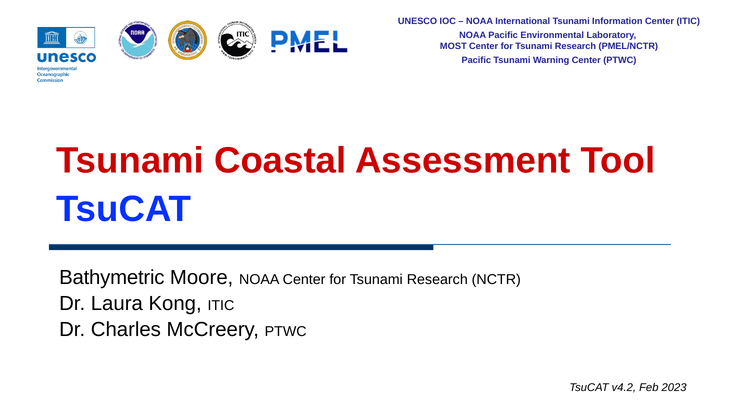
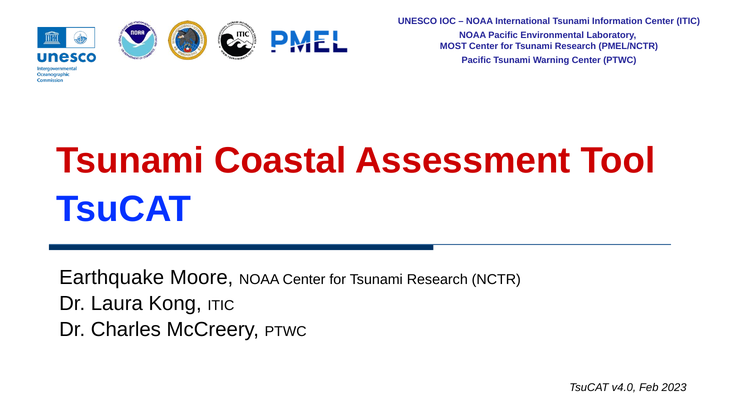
Bathymetric: Bathymetric -> Earthquake
v4.2: v4.2 -> v4.0
